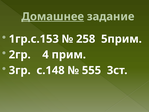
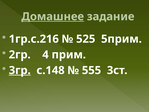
1гр.с.153: 1гр.с.153 -> 1гр.с.216
258: 258 -> 525
3гр underline: none -> present
